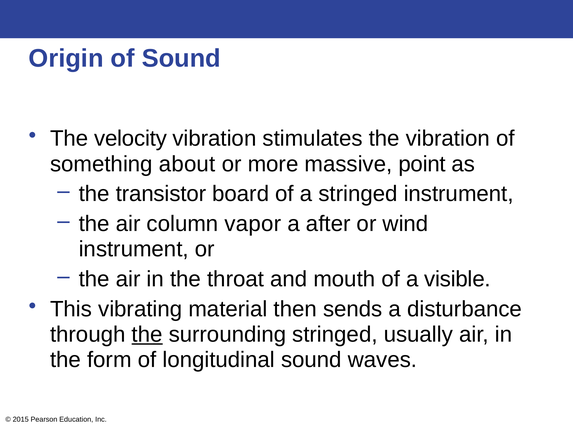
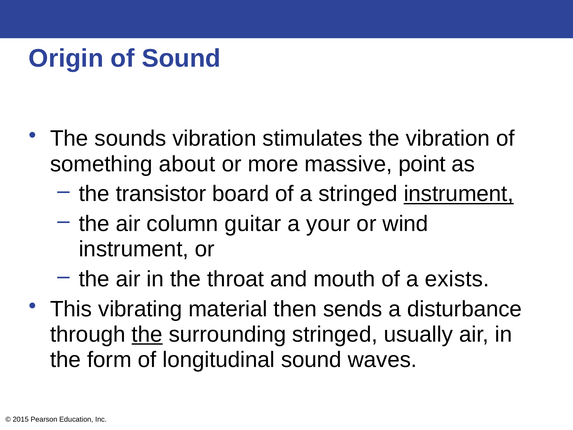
velocity: velocity -> sounds
instrument at (459, 194) underline: none -> present
vapor: vapor -> guitar
after: after -> your
visible: visible -> exists
